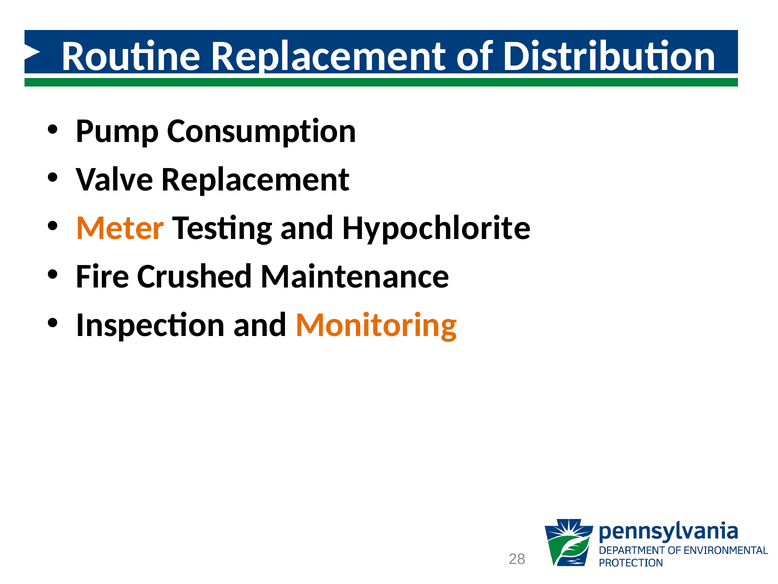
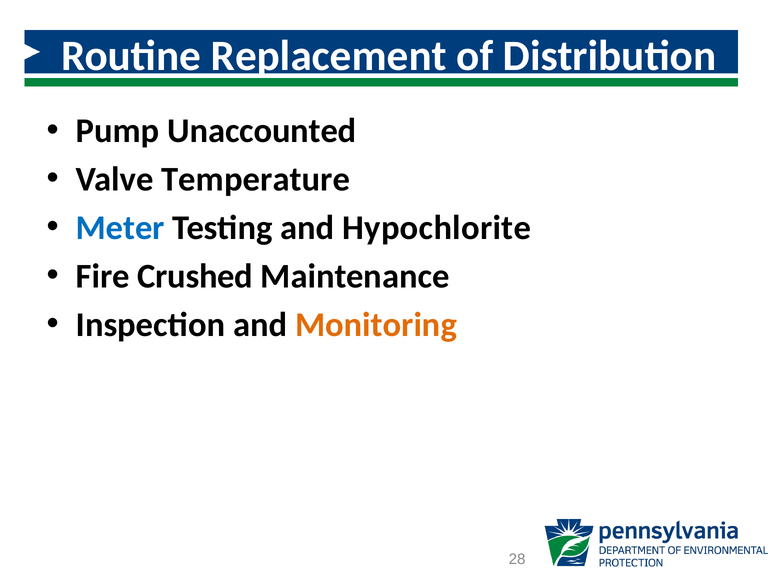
Quarterly: Quarterly -> Efficiency
Consumption: Consumption -> Unaccounted
Valve Replacement: Replacement -> Temperature
Meter colour: orange -> blue
